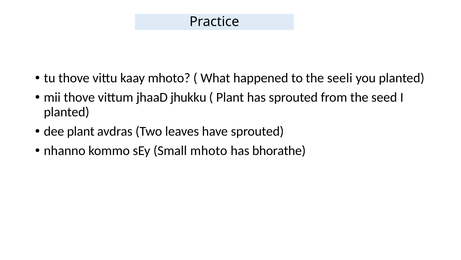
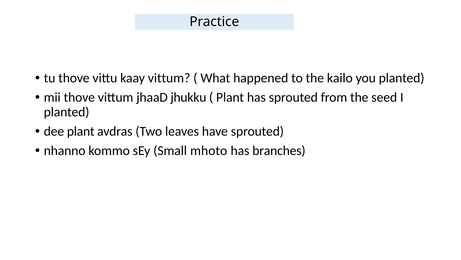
kaay mhoto: mhoto -> vittum
seeli: seeli -> kailo
bhorathe: bhorathe -> branches
